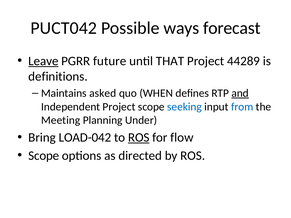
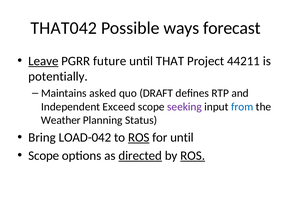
PUCT042: PUCT042 -> THAT042
44289: 44289 -> 44211
definitions: definitions -> potentially
WHEN: WHEN -> DRAFT
and underline: present -> none
Independent Project: Project -> Exceed
seeking colour: blue -> purple
Meeting: Meeting -> Weather
Under: Under -> Status
for flow: flow -> until
directed underline: none -> present
ROS at (193, 156) underline: none -> present
